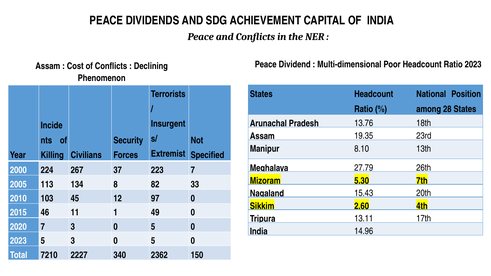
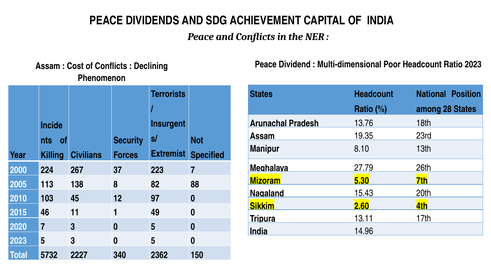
134: 134 -> 138
33: 33 -> 88
7210: 7210 -> 5732
